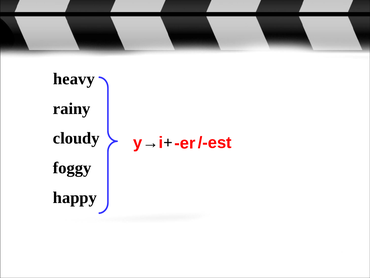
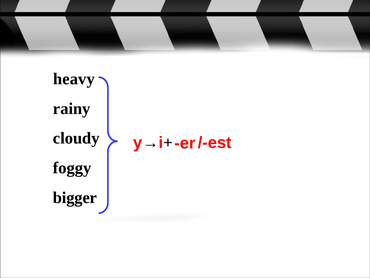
happy: happy -> bigger
